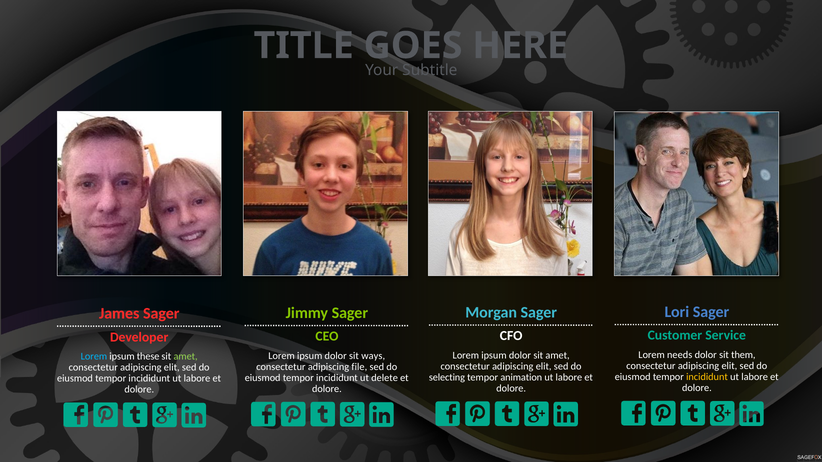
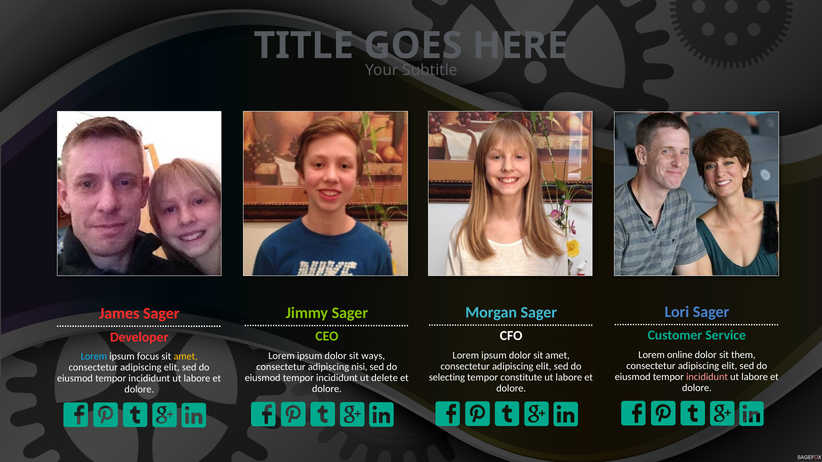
needs: needs -> online
these: these -> focus
amet at (186, 357) colour: light green -> yellow
file: file -> nisi
incididunt at (707, 377) colour: yellow -> pink
animation: animation -> constitute
